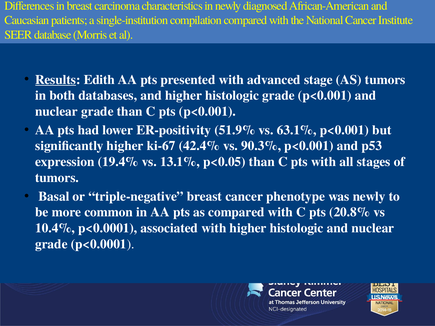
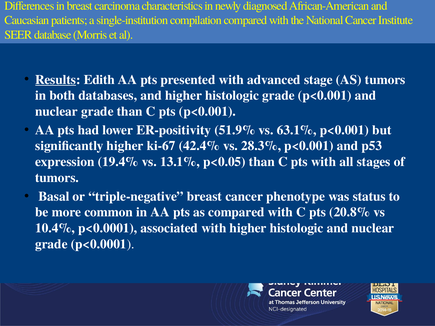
90.3%: 90.3% -> 28.3%
was newly: newly -> status
